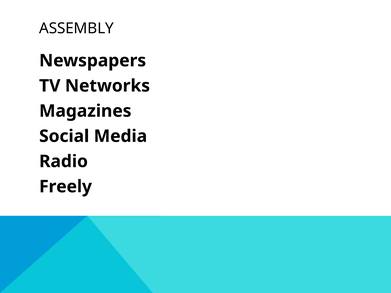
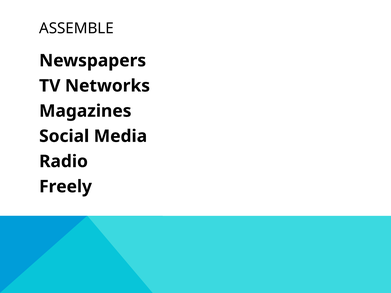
ASSEMBLY: ASSEMBLY -> ASSEMBLE
